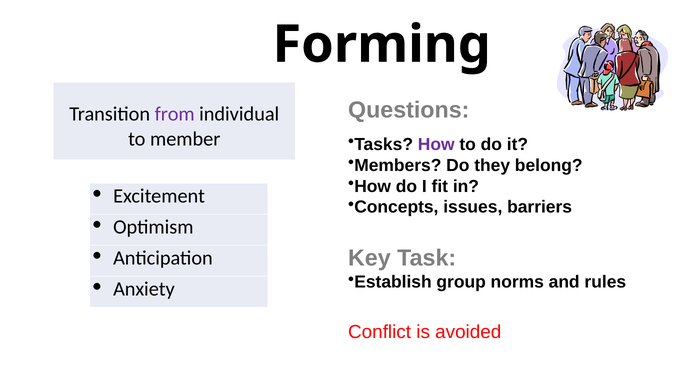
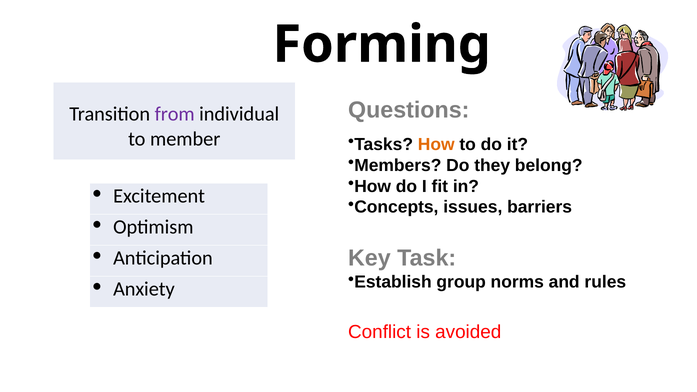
How at (436, 145) colour: purple -> orange
